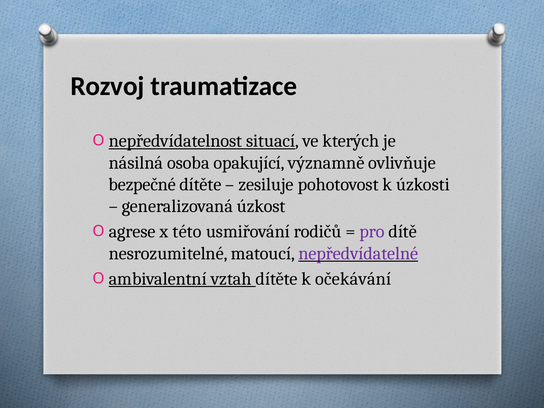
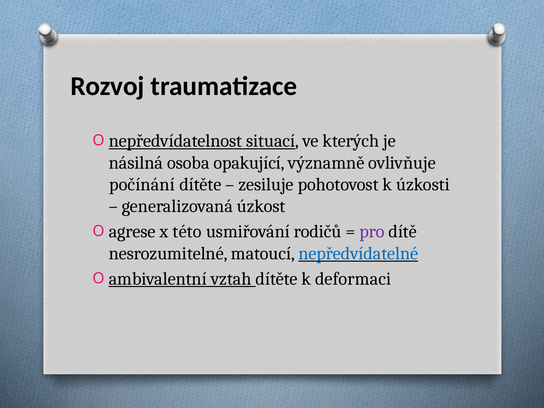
bezpečné: bezpečné -> počínání
nepředvídatelné colour: purple -> blue
očekávání: očekávání -> deformaci
